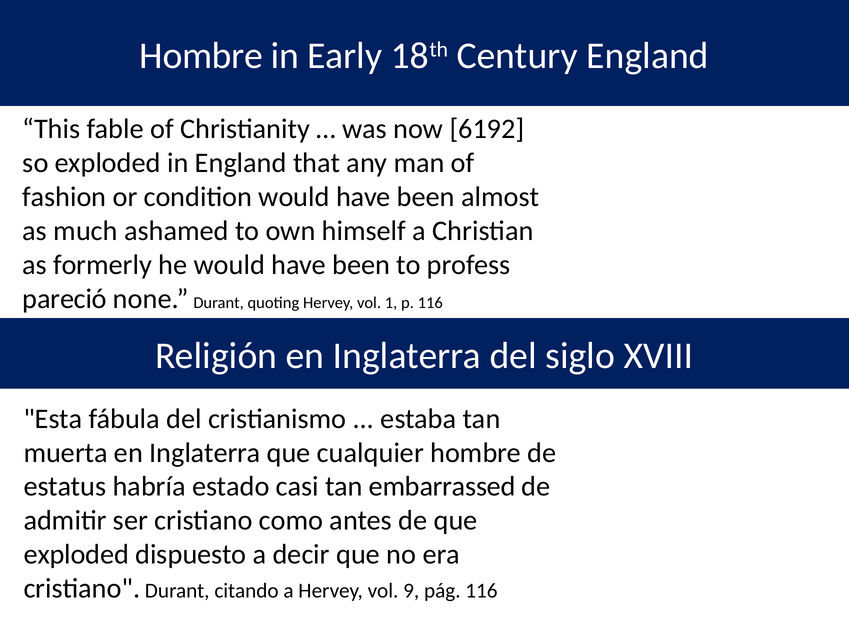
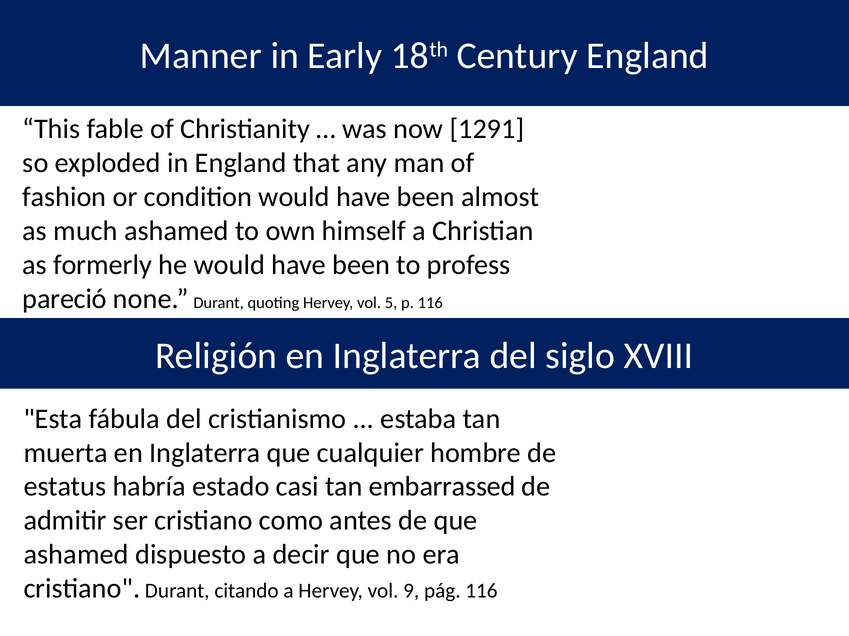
Hombre at (201, 56): Hombre -> Manner
6192: 6192 -> 1291
1: 1 -> 5
exploded at (76, 555): exploded -> ashamed
